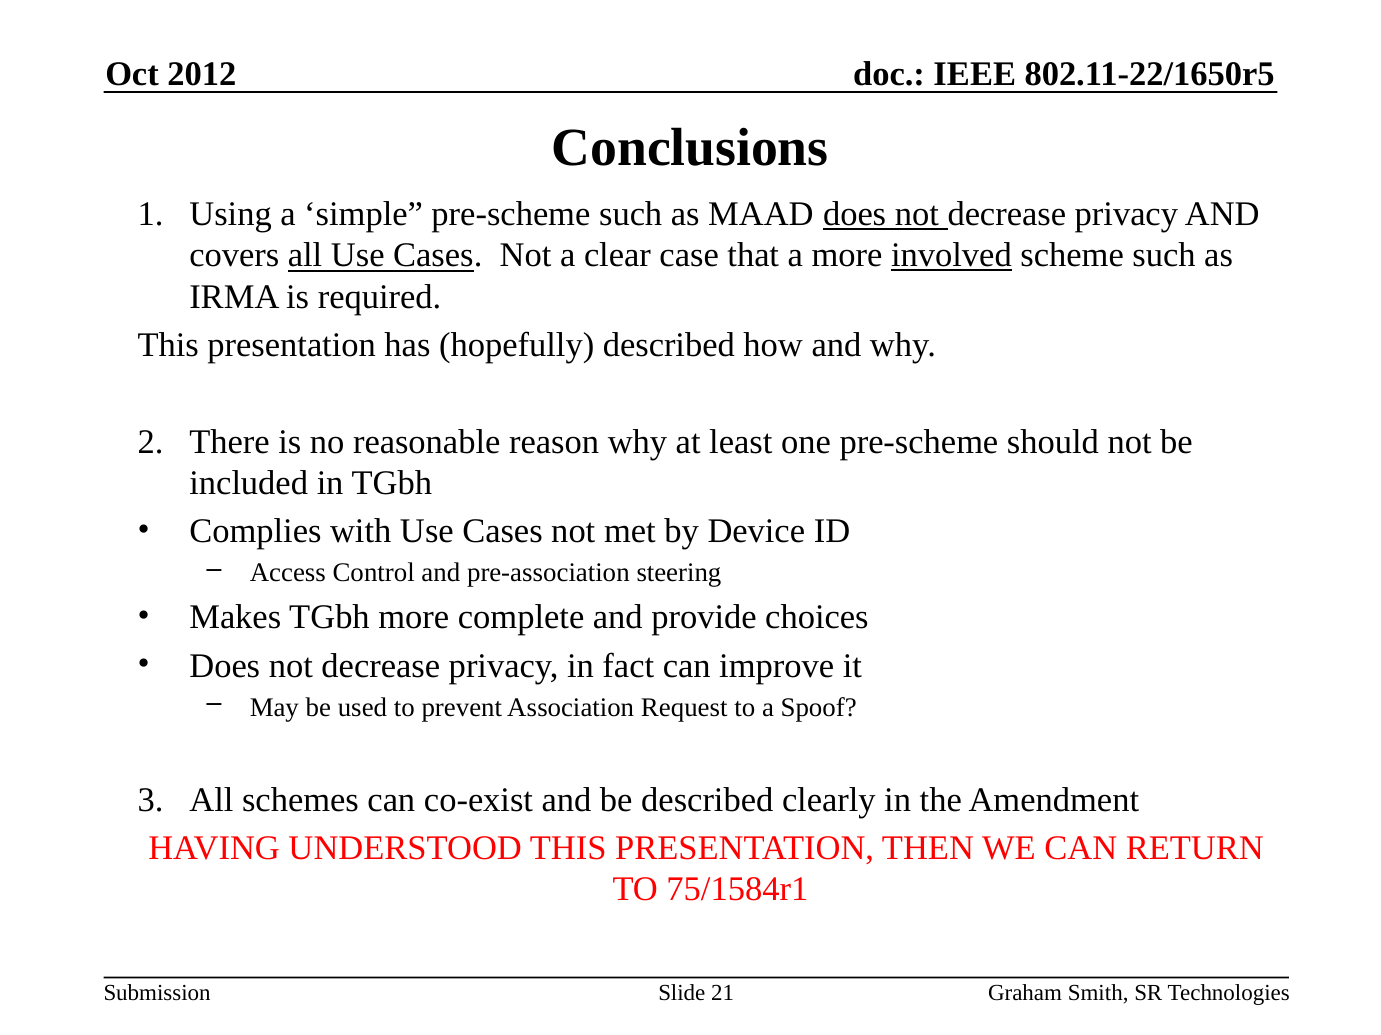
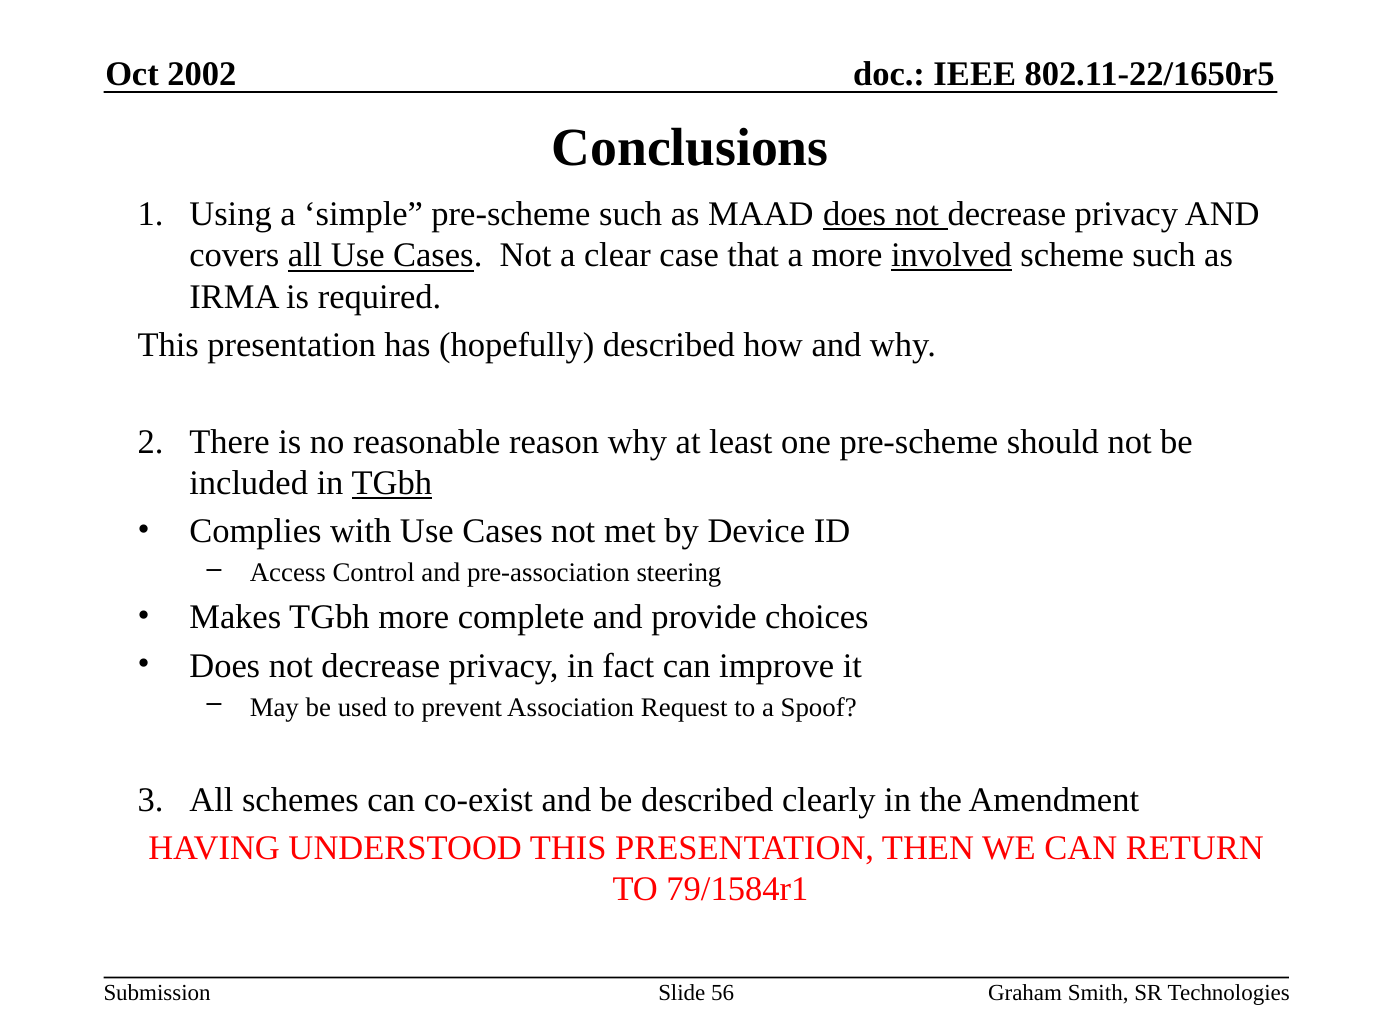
2012: 2012 -> 2002
TGbh at (392, 484) underline: none -> present
75/1584r1: 75/1584r1 -> 79/1584r1
21: 21 -> 56
